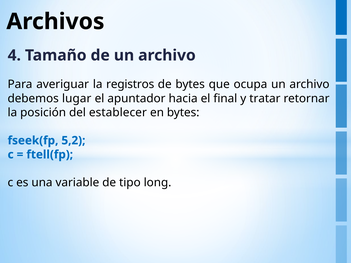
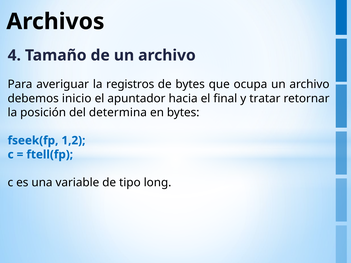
lugar: lugar -> inicio
establecer: establecer -> determina
5,2: 5,2 -> 1,2
